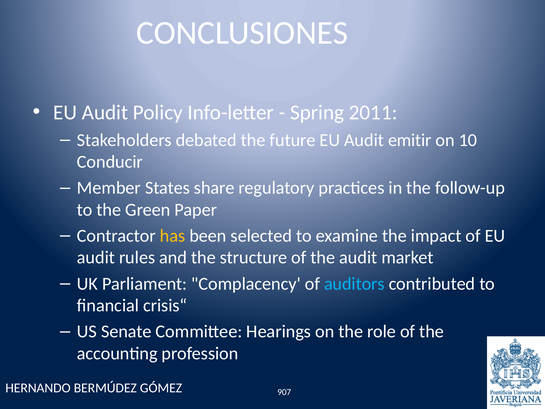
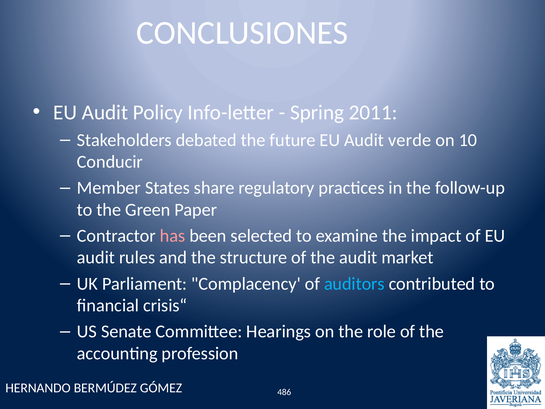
emitir: emitir -> verde
has colour: yellow -> pink
907: 907 -> 486
